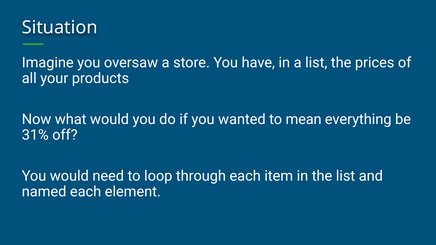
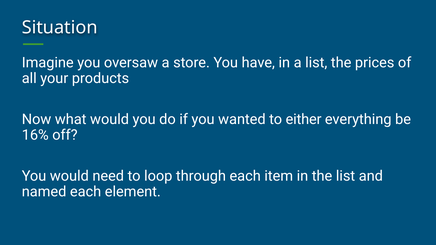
mean: mean -> either
31%: 31% -> 16%
